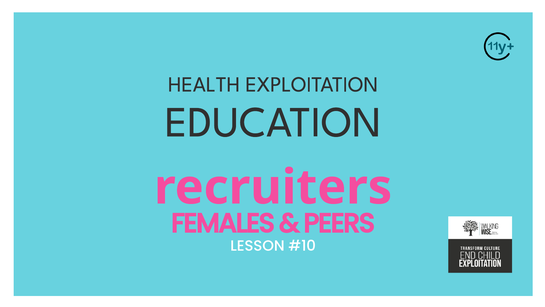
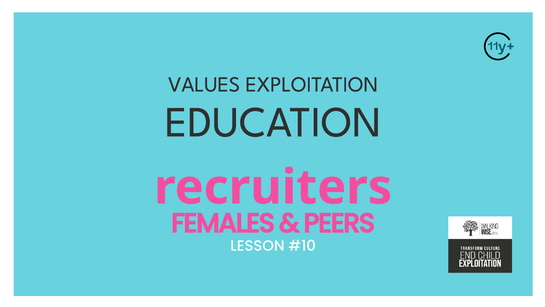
HEALTH: HEALTH -> VALUES
